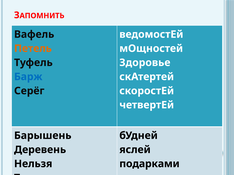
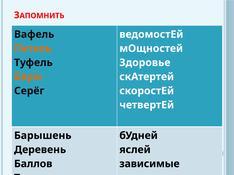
Барж colour: blue -> orange
Нельзя: Нельзя -> Баллов
подарками: подарками -> зависимые
